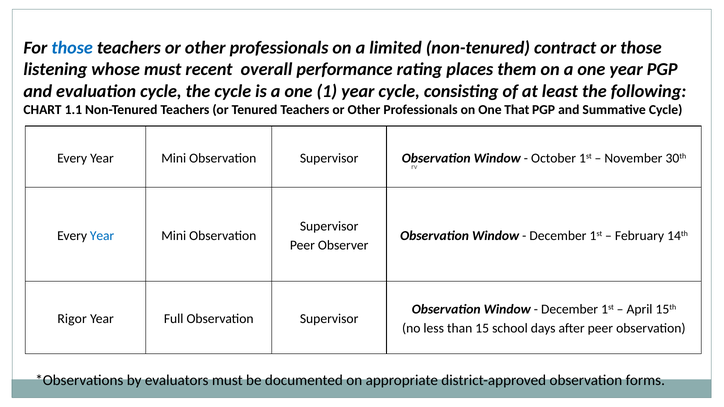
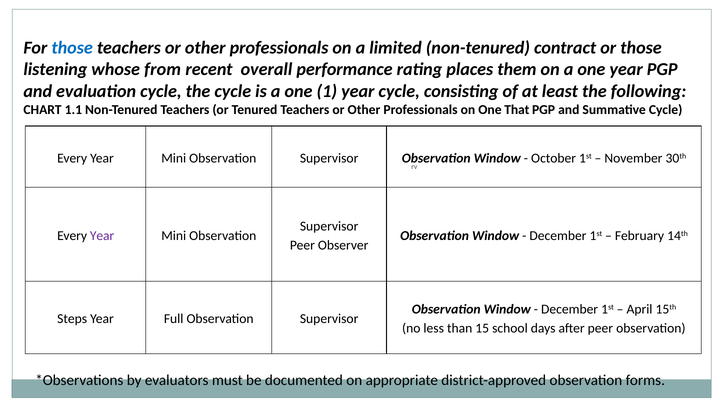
whose must: must -> from
Year at (102, 236) colour: blue -> purple
Rigor: Rigor -> Steps
